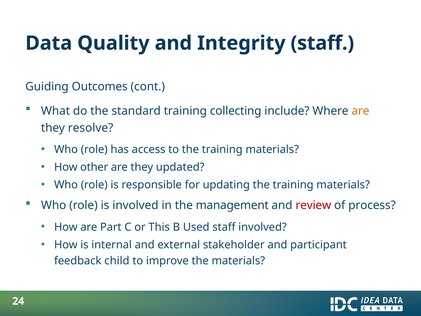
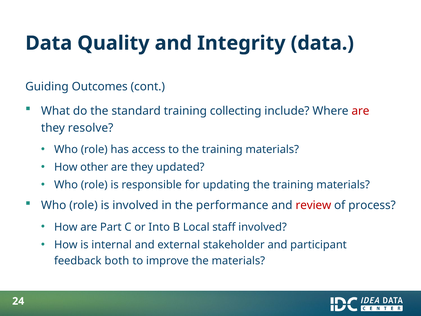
Integrity staff: staff -> data
are at (360, 111) colour: orange -> red
management: management -> performance
This: This -> Into
Used: Used -> Local
child: child -> both
